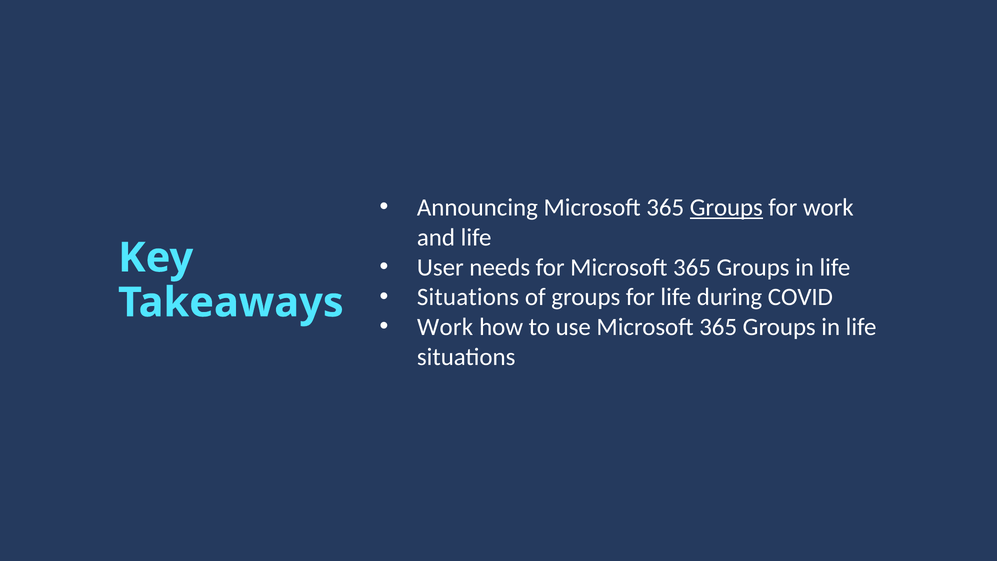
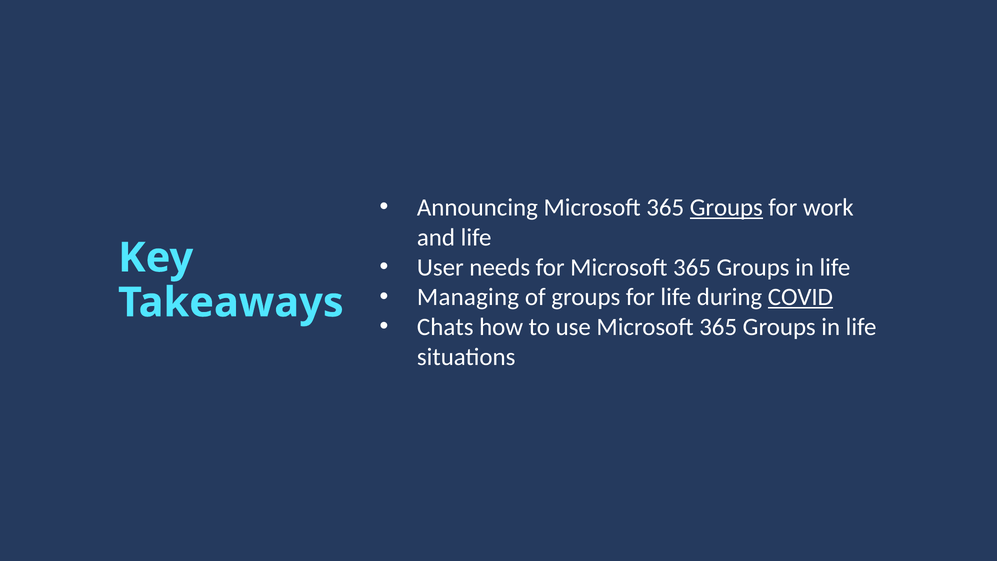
Situations at (468, 297): Situations -> Managing
COVID underline: none -> present
Work at (445, 327): Work -> Chats
